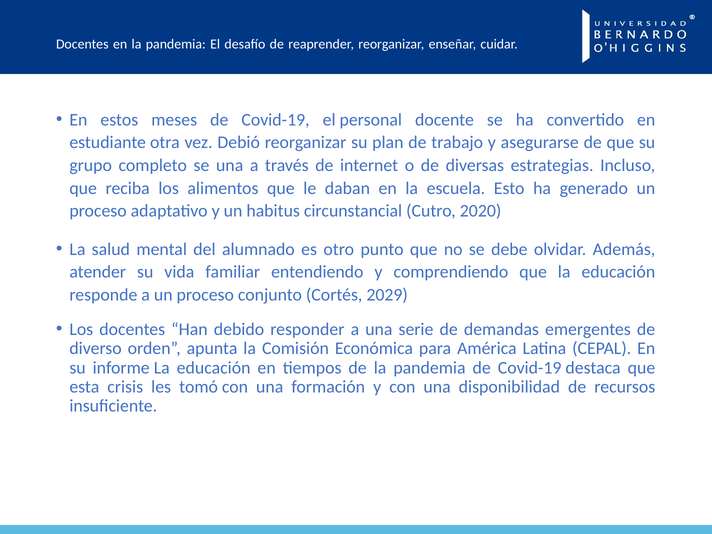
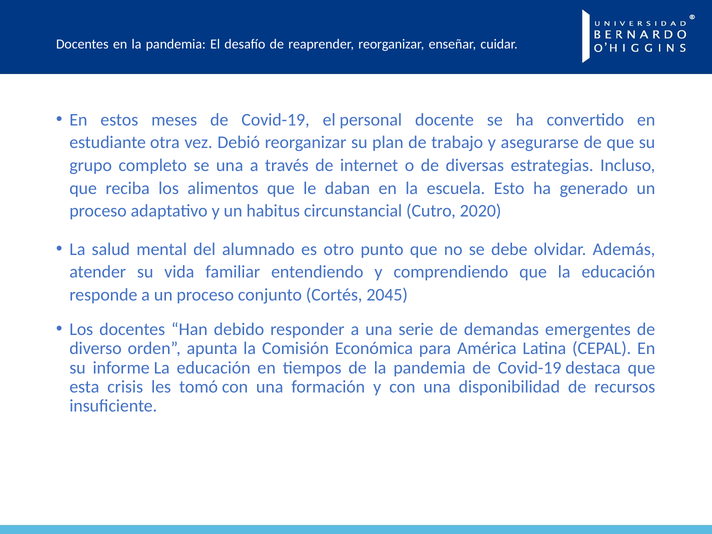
2029: 2029 -> 2045
